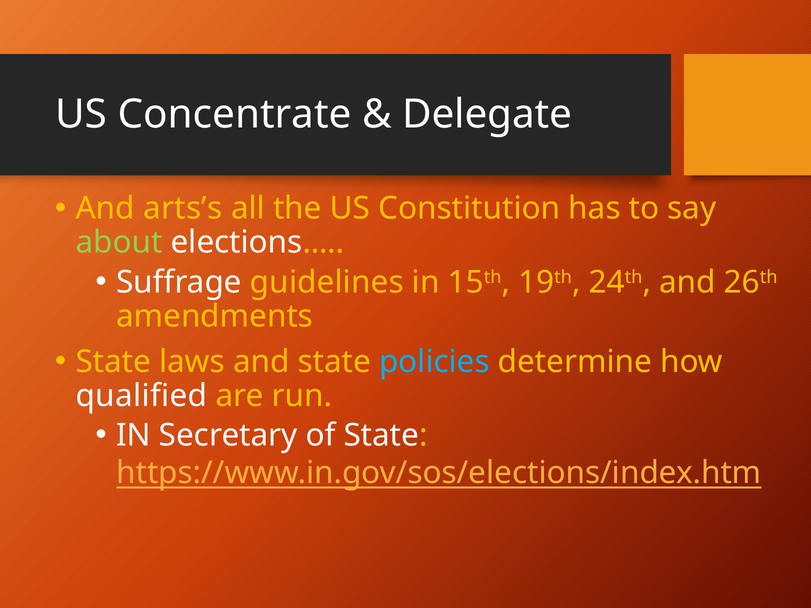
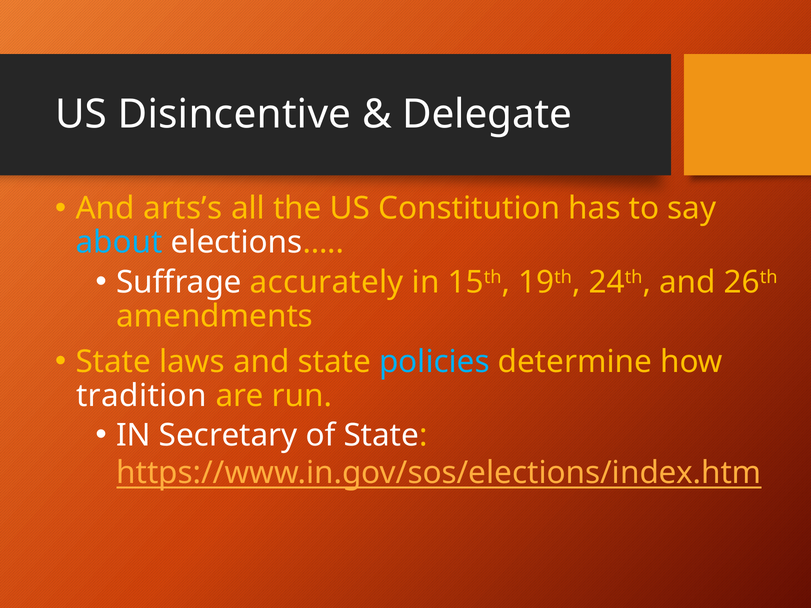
Concentrate: Concentrate -> Disincentive
about colour: light green -> light blue
guidelines: guidelines -> accurately
qualified: qualified -> tradition
